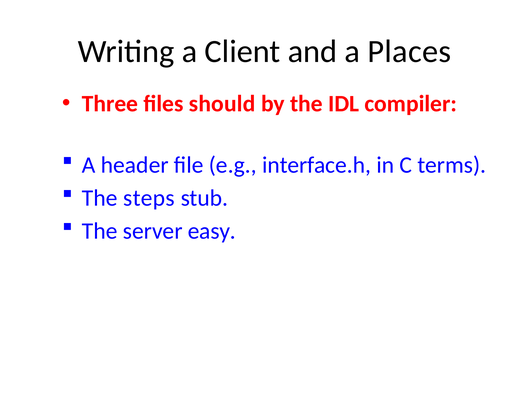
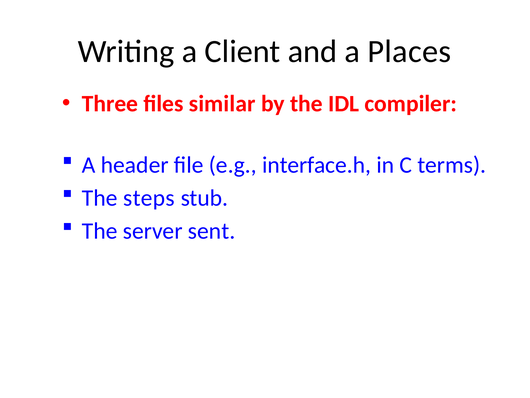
should: should -> similar
easy: easy -> sent
